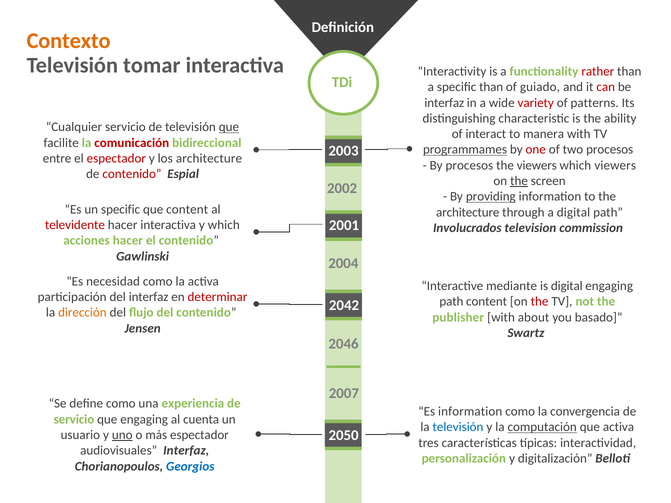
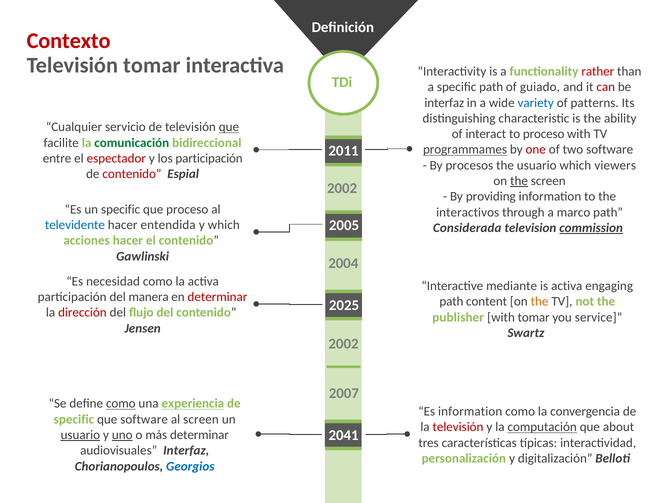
Contexto colour: orange -> red
specific than: than -> path
variety colour: red -> blue
to manera: manera -> proceso
comunicación colour: red -> green
two procesos: procesos -> software
2003: 2003 -> 2011
los architecture: architecture -> participación
the viewers: viewers -> usuario
providing underline: present -> none
que content: content -> proceso
architecture at (468, 212): architecture -> interactivos
a digital: digital -> marco
2001: 2001 -> 2005
televidente colour: red -> blue
hacer interactiva: interactiva -> entendida
Involucrados: Involucrados -> Considerada
commission underline: none -> present
is digital: digital -> activa
del interfaz: interfaz -> manera
the at (540, 302) colour: red -> orange
2042: 2042 -> 2025
dirección colour: orange -> red
with about: about -> tomar
basado: basado -> service
2046 at (344, 344): 2046 -> 2002
como at (121, 404) underline: none -> present
experiencia underline: none -> present
servicio at (74, 419): servicio -> specific
que engaging: engaging -> software
al cuenta: cuenta -> screen
televisión at (458, 427) colour: blue -> red
que activa: activa -> about
2050: 2050 -> 2041
usuario at (80, 435) underline: none -> present
más espectador: espectador -> determinar
